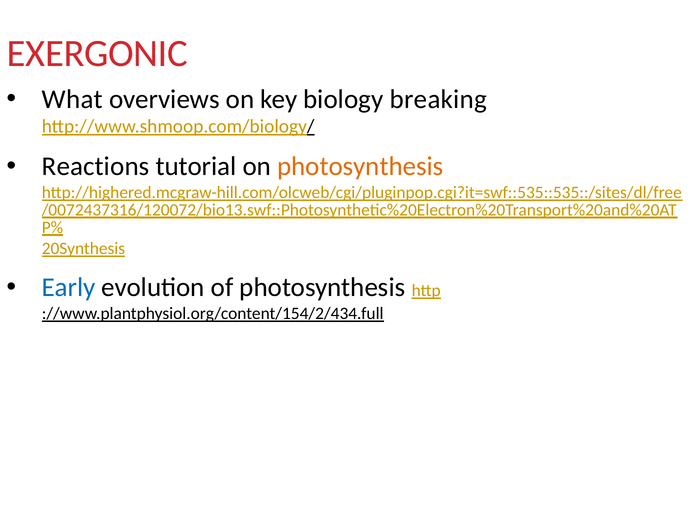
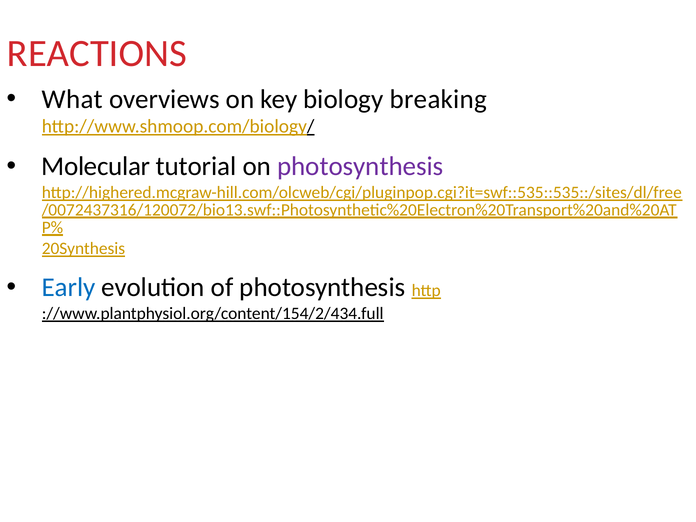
EXERGONIC: EXERGONIC -> REACTIONS
Reactions: Reactions -> Molecular
photosynthesis at (360, 167) colour: orange -> purple
